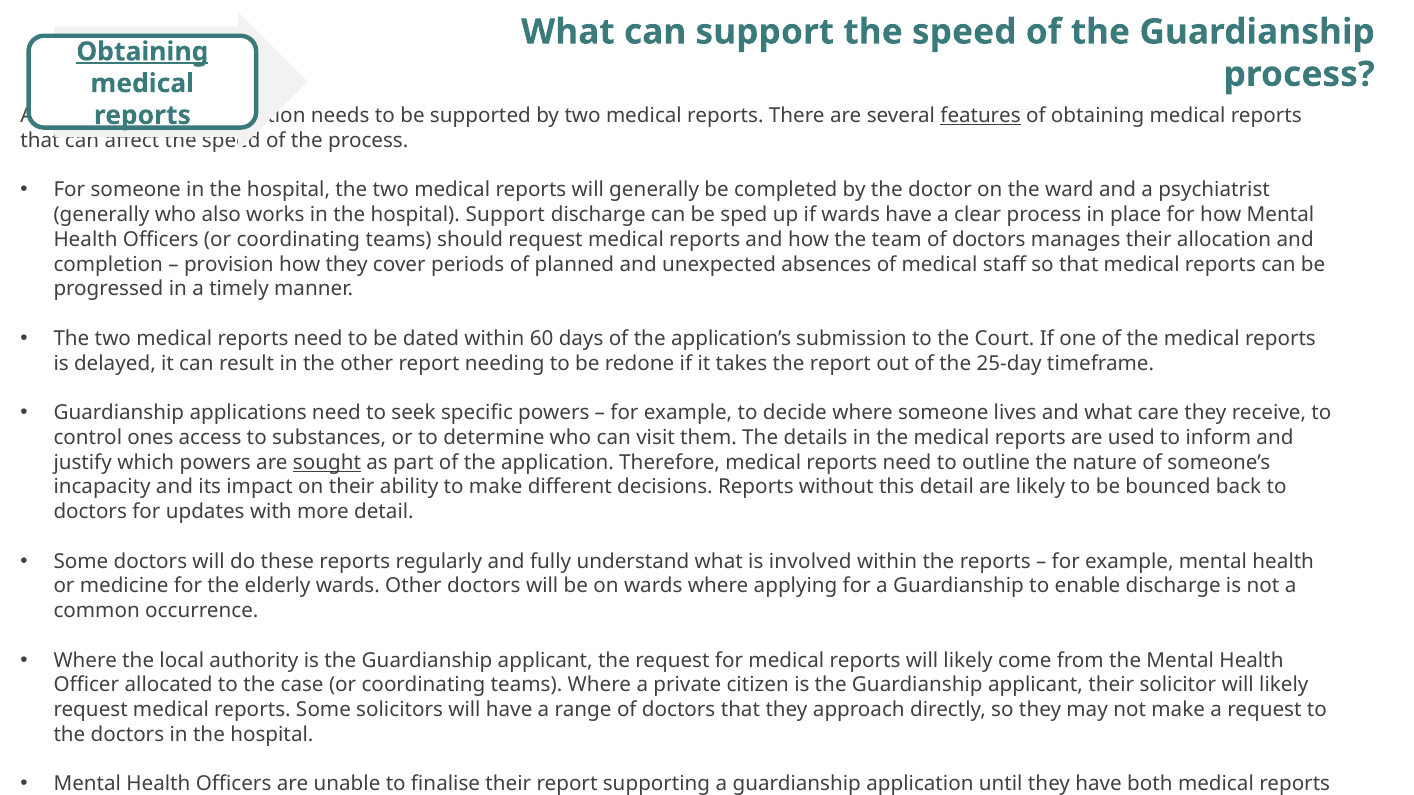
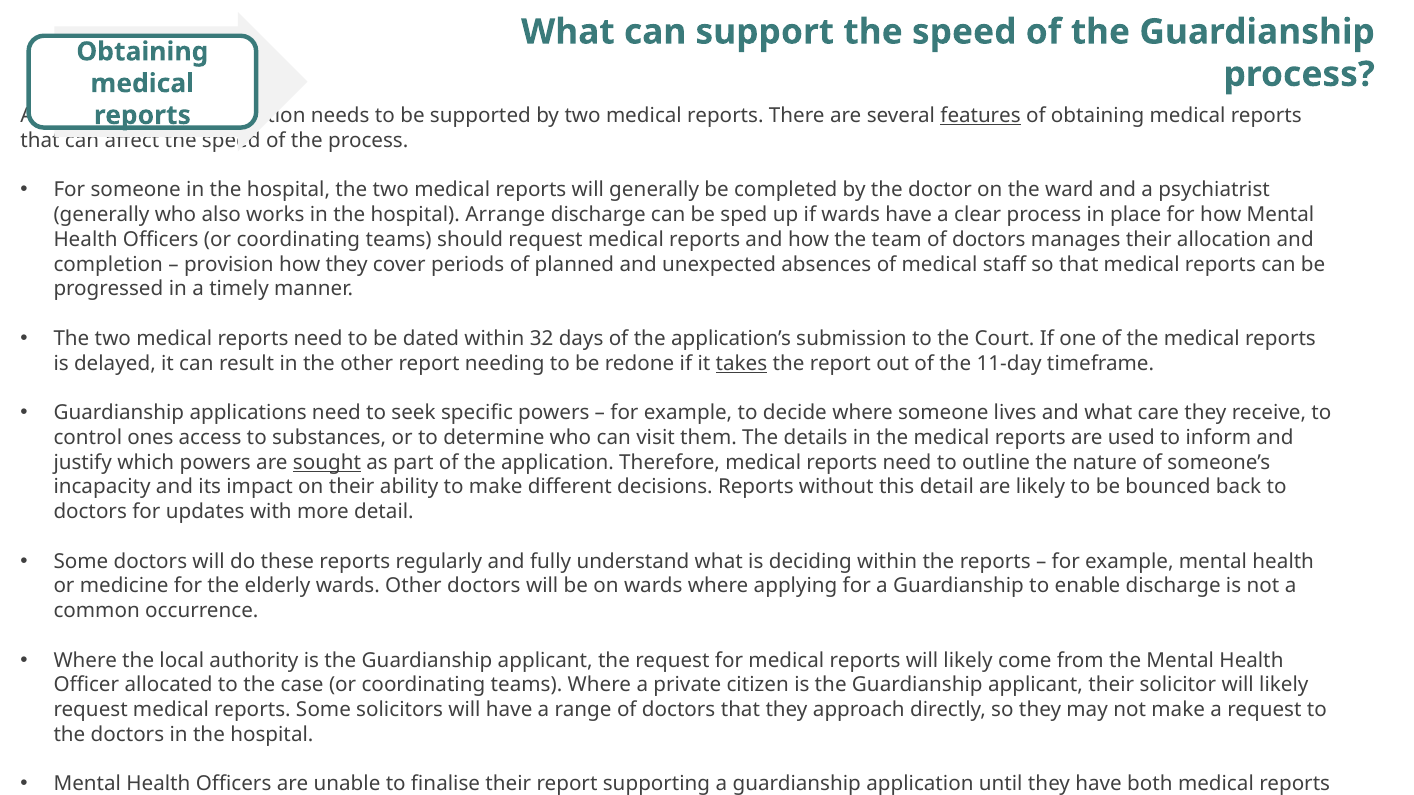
Obtaining at (142, 52) underline: present -> none
hospital Support: Support -> Arrange
60: 60 -> 32
takes underline: none -> present
25-day: 25-day -> 11-day
involved: involved -> deciding
